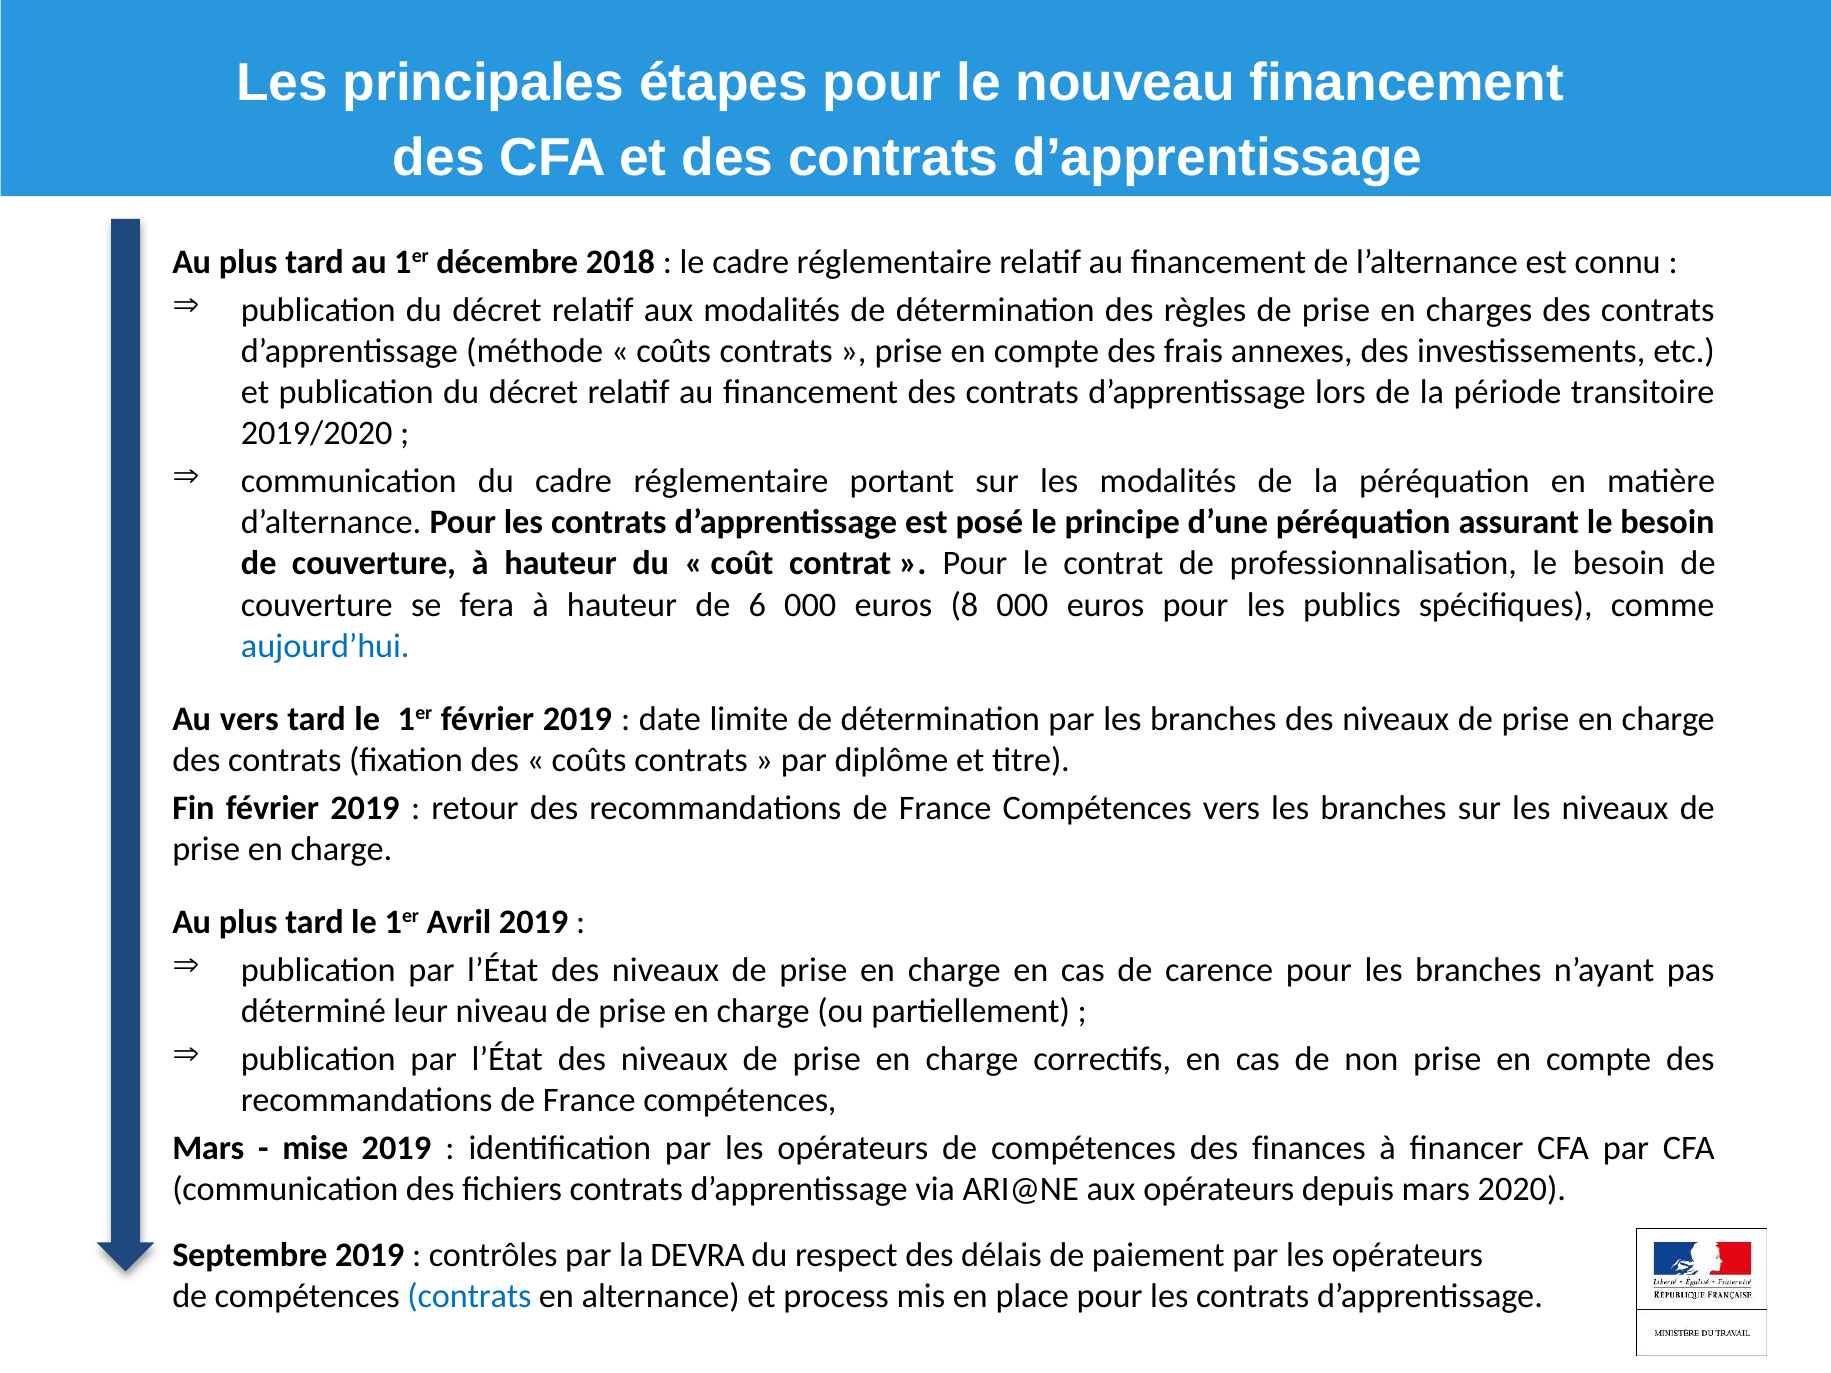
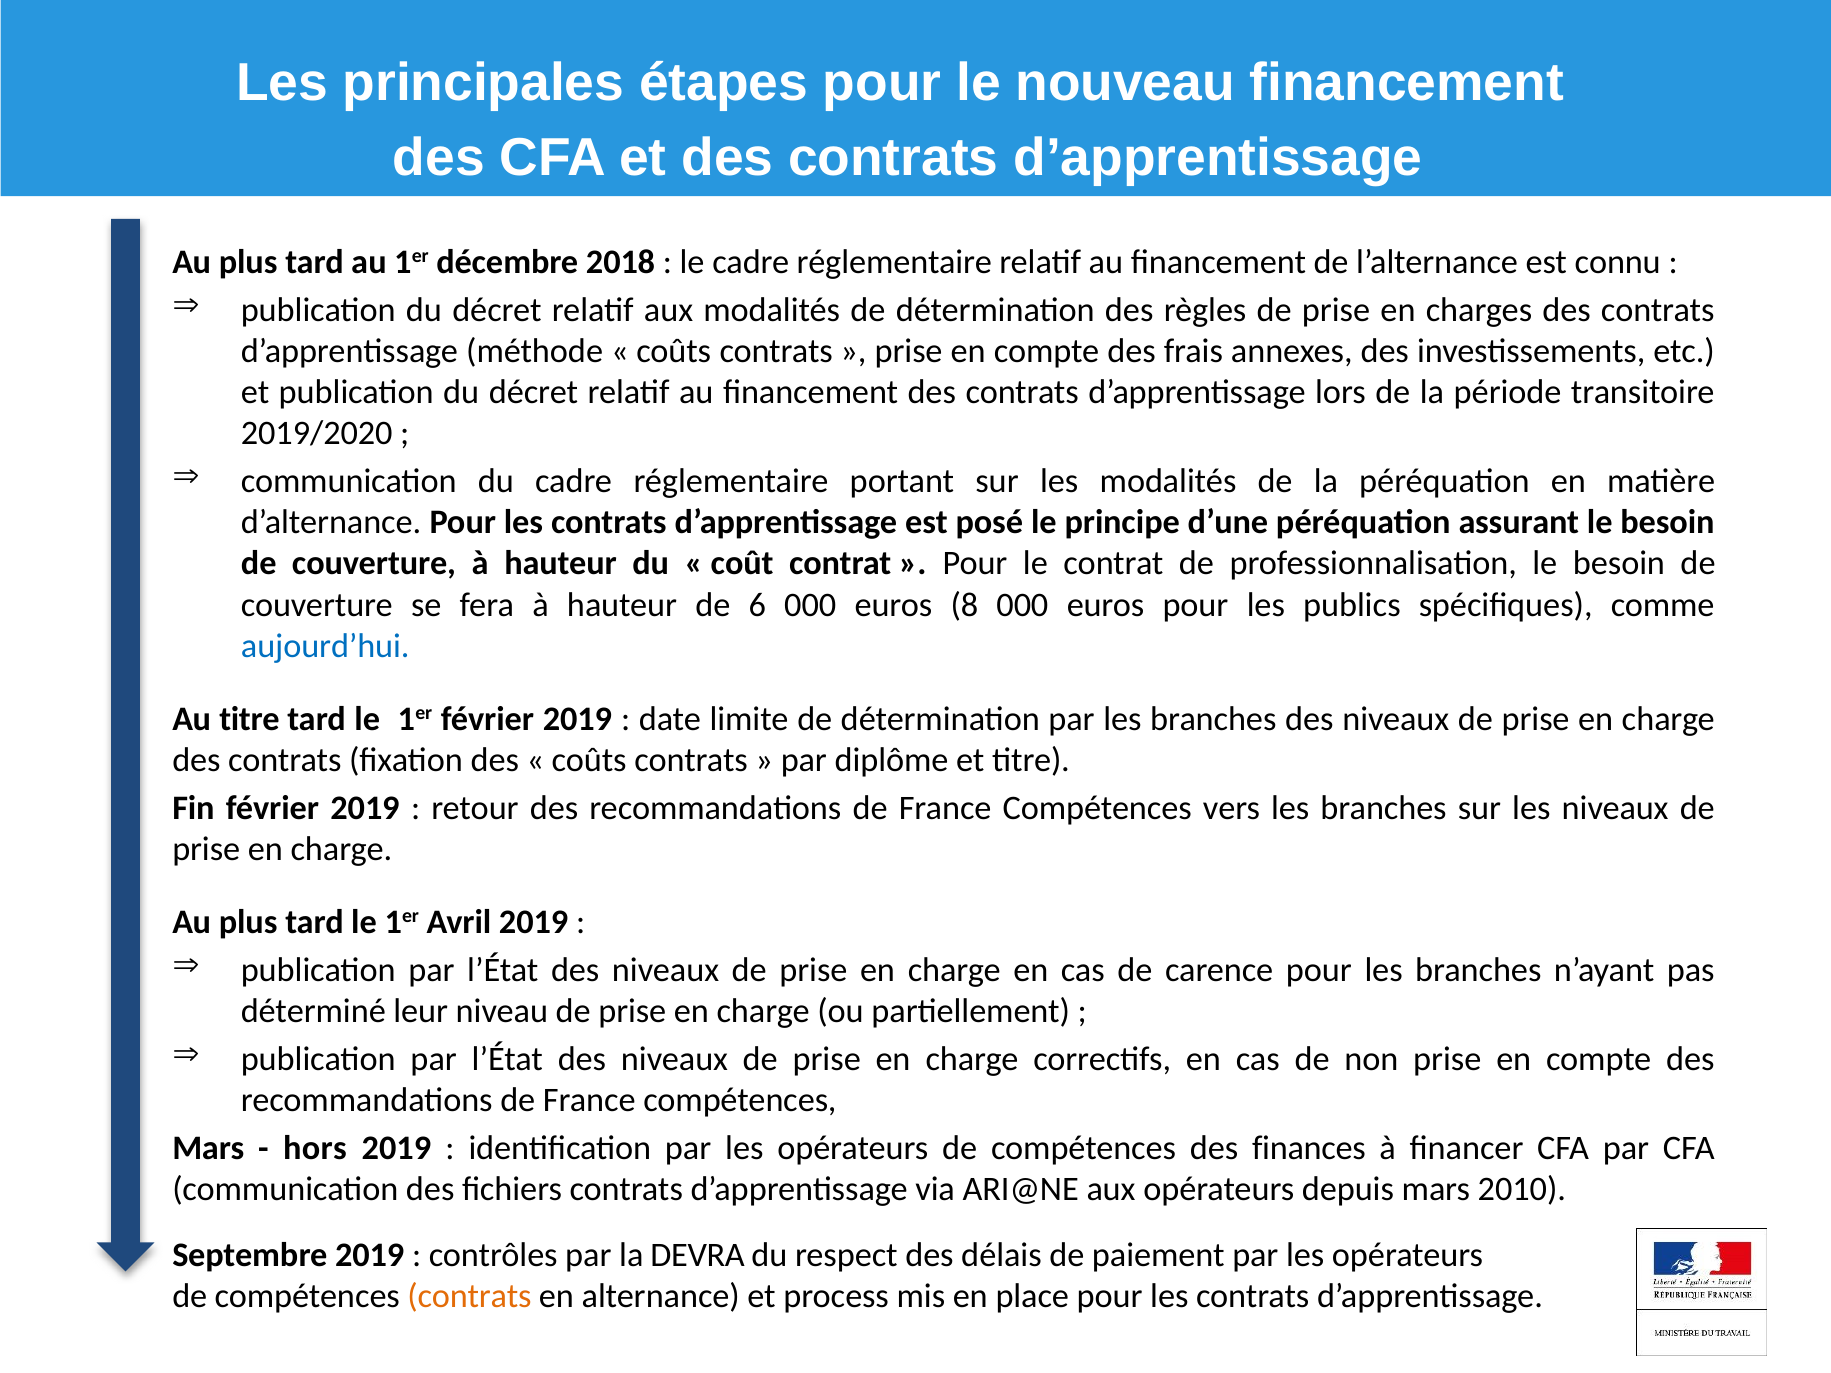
Au vers: vers -> titre
mise: mise -> hors
2020: 2020 -> 2010
contrats at (469, 1297) colour: blue -> orange
